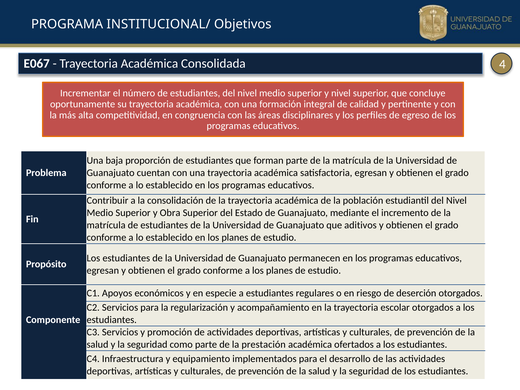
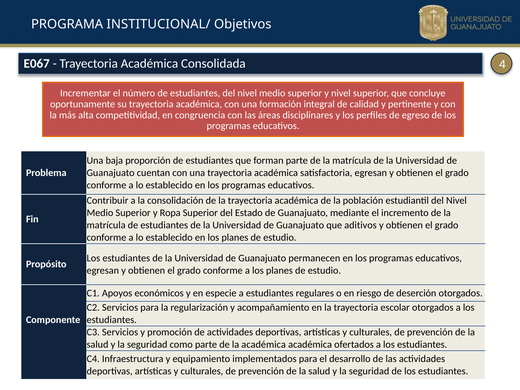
Obra: Obra -> Ropa
la prestación: prestación -> académica
